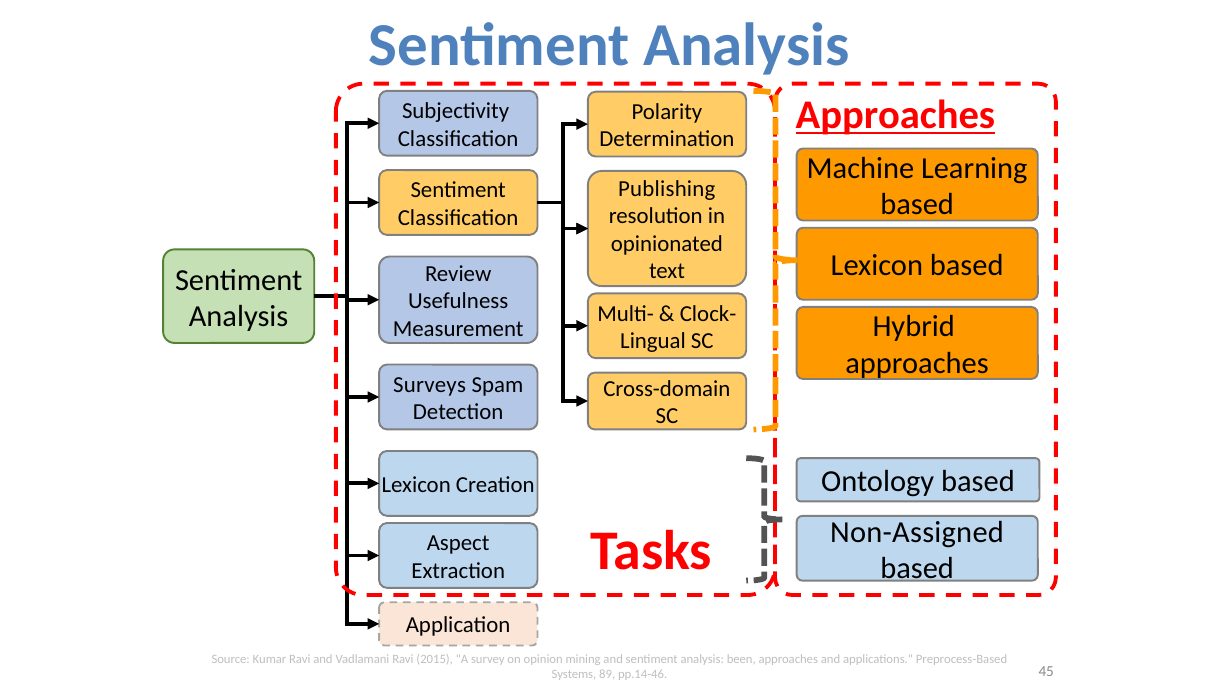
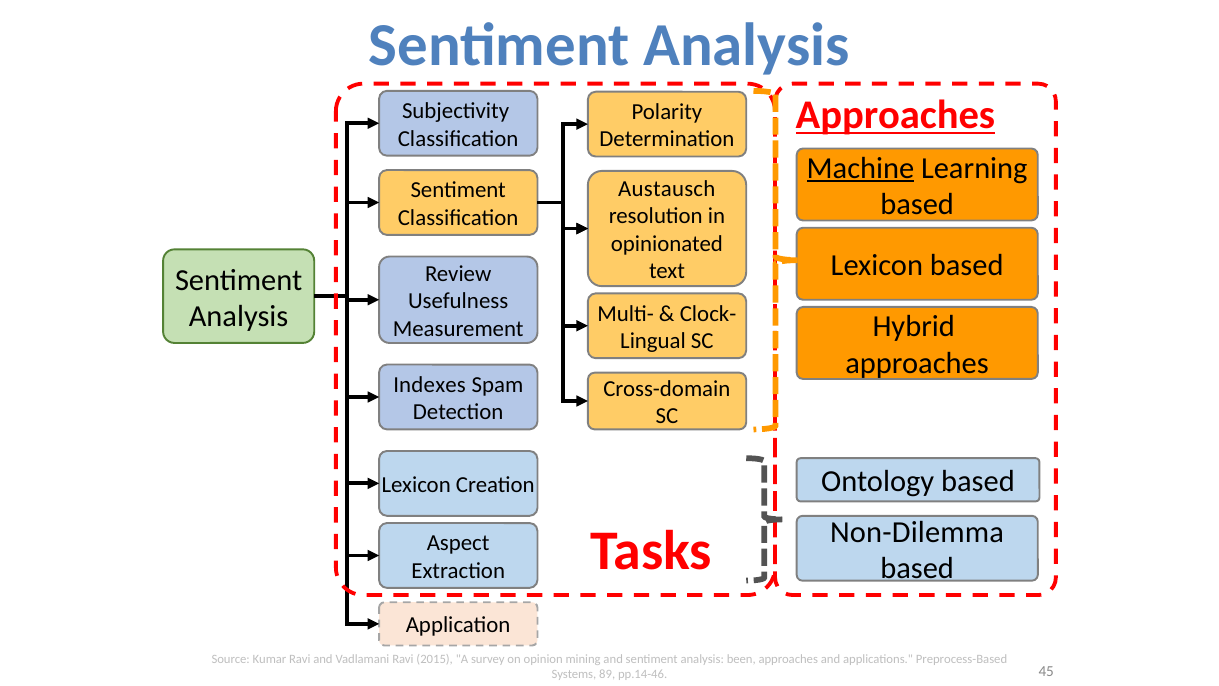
Machine underline: none -> present
Publishing: Publishing -> Austausch
Surveys: Surveys -> Indexes
Non-Assigned: Non-Assigned -> Non-Dilemma
